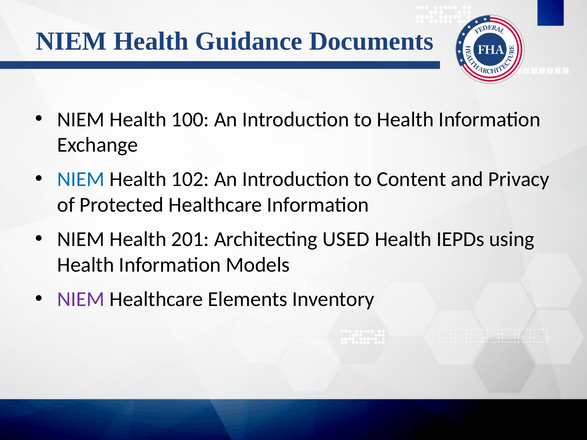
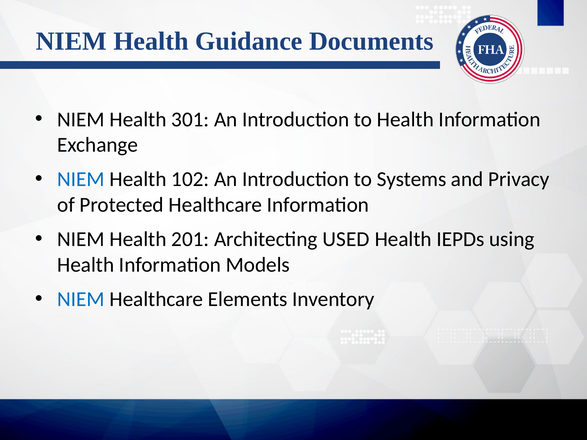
100: 100 -> 301
Content: Content -> Systems
NIEM at (81, 299) colour: purple -> blue
